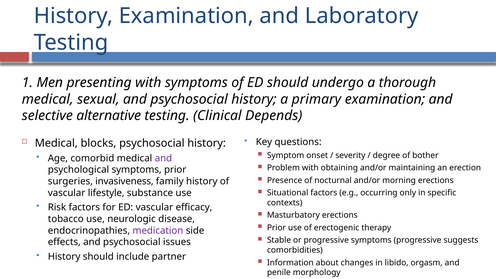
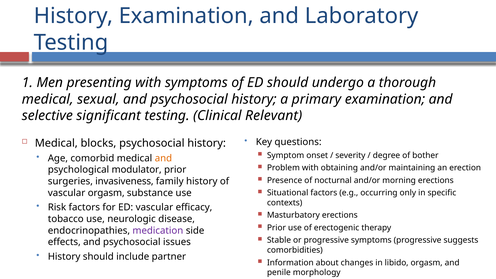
alternative: alternative -> significant
Depends: Depends -> Relevant
and at (163, 158) colour: purple -> orange
psychological symptoms: symptoms -> modulator
vascular lifestyle: lifestyle -> orgasm
